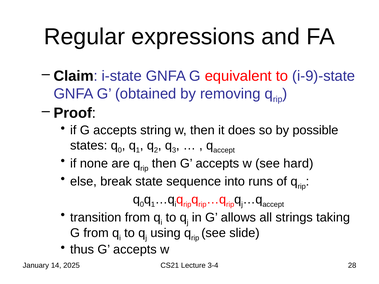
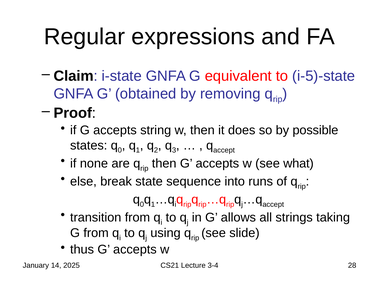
i-9)-state: i-9)-state -> i-5)-state
hard: hard -> what
